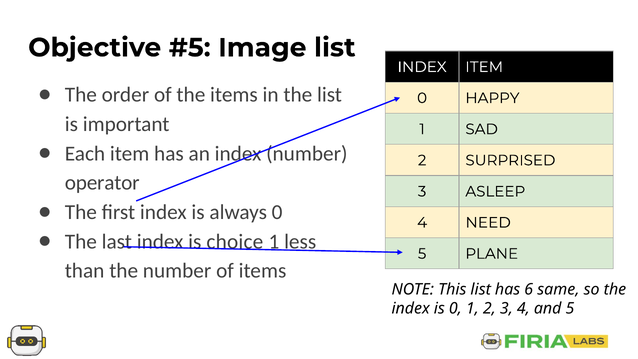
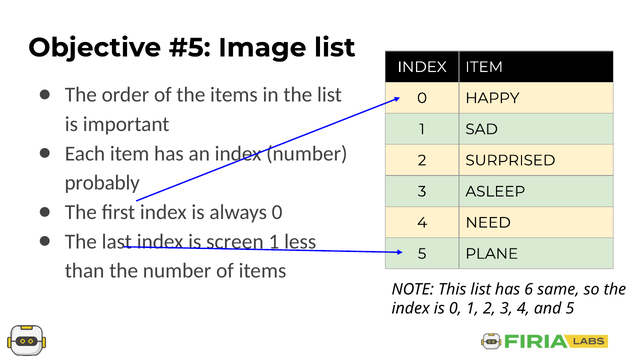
operator: operator -> probably
choice: choice -> screen
